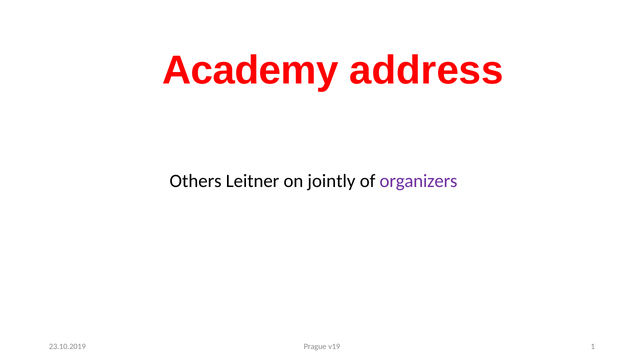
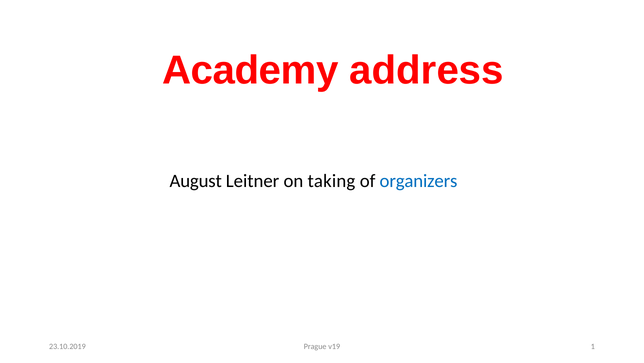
Others: Others -> August
jointly: jointly -> taking
organizers colour: purple -> blue
